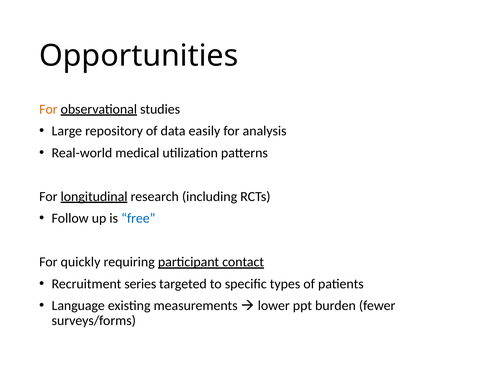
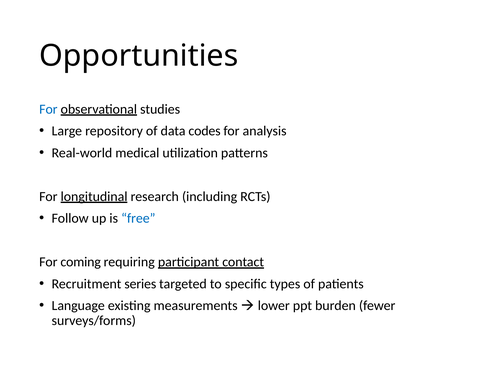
For at (48, 109) colour: orange -> blue
easily: easily -> codes
quickly: quickly -> coming
